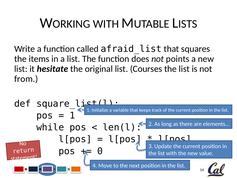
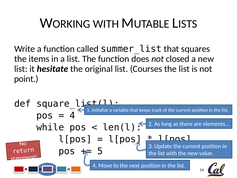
afraid_list: afraid_list -> summer_list
points: points -> closed
from: from -> point
1 at (72, 115): 1 -> 4
0: 0 -> 5
